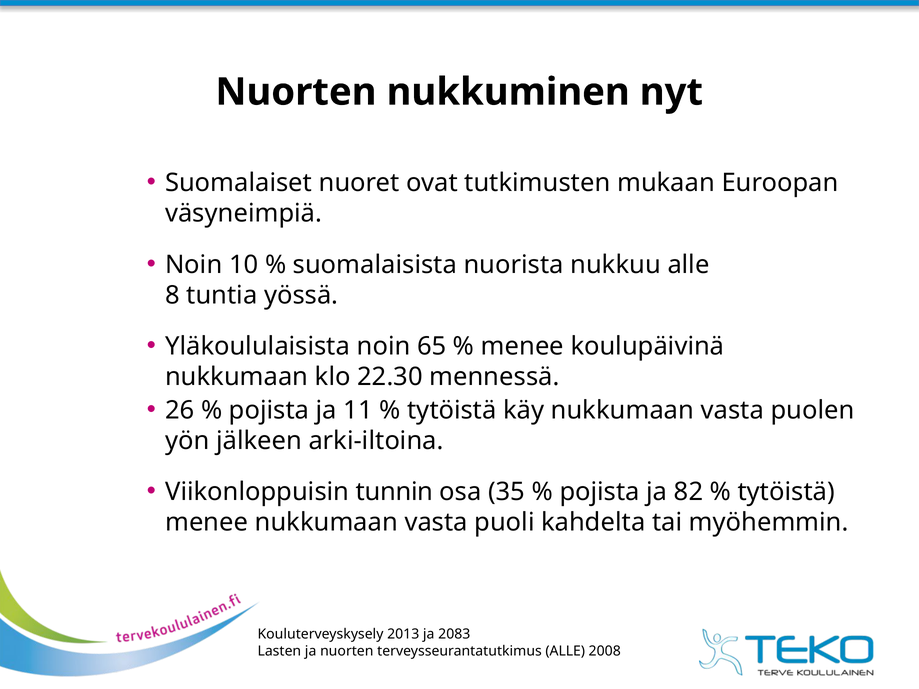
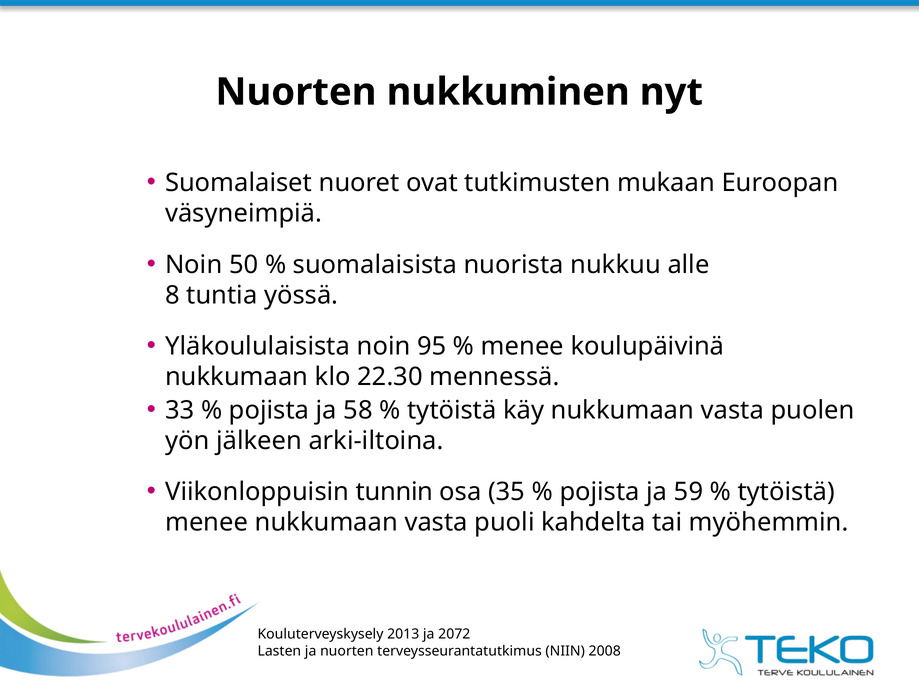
10: 10 -> 50
65: 65 -> 95
26: 26 -> 33
11: 11 -> 58
82: 82 -> 59
2083: 2083 -> 2072
terveysseurantatutkimus ALLE: ALLE -> NIIN
